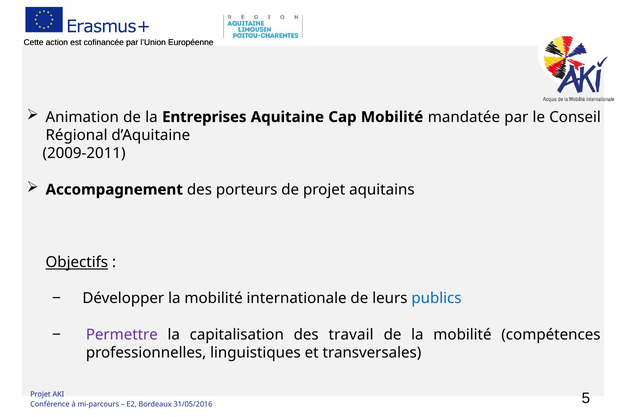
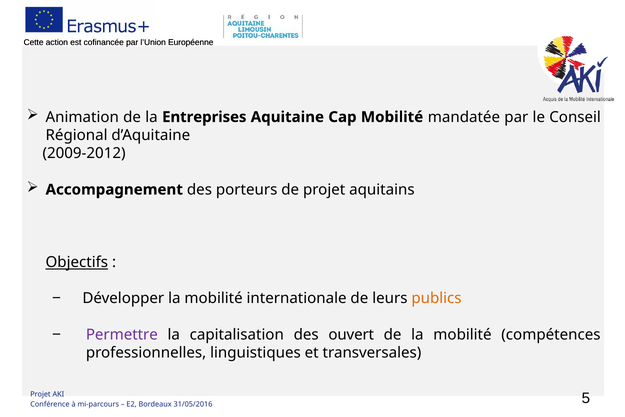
2009-2011: 2009-2011 -> 2009-2012
publics colour: blue -> orange
travail: travail -> ouvert
